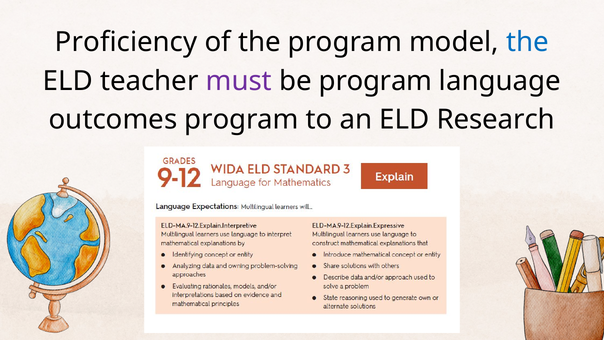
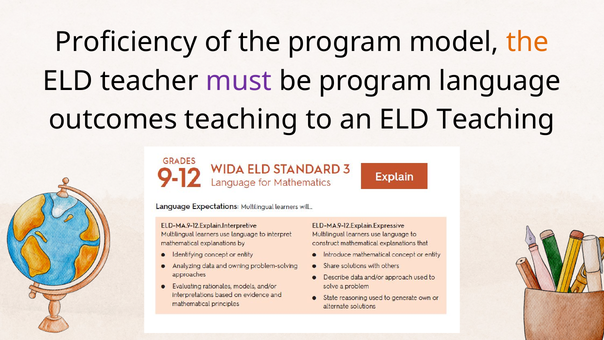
the at (527, 42) colour: blue -> orange
outcomes program: program -> teaching
ELD Research: Research -> Teaching
